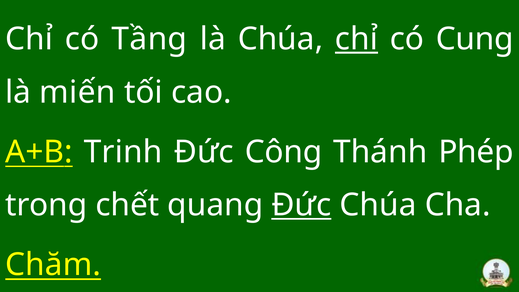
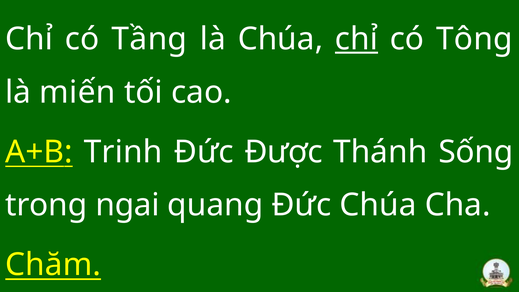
Cung: Cung -> Tông
Công: Công -> Được
Phép: Phép -> Sống
chết: chết -> ngai
Đức at (301, 205) underline: present -> none
